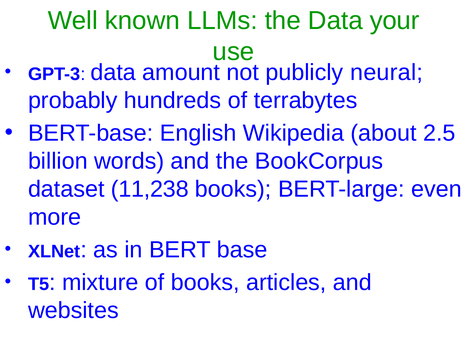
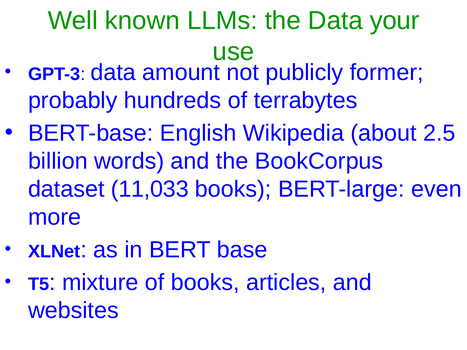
neural: neural -> former
11,238: 11,238 -> 11,033
